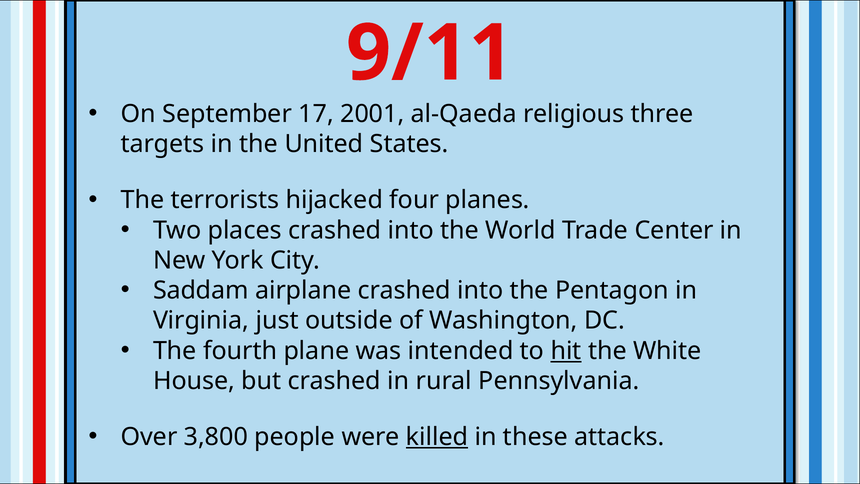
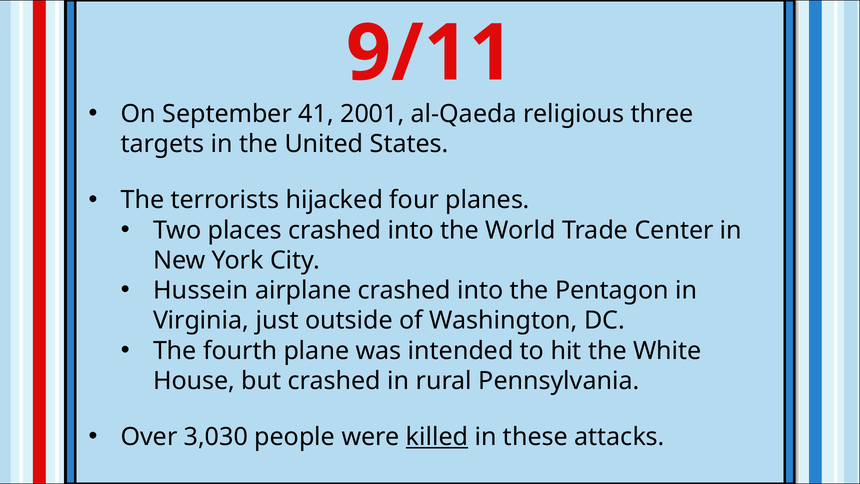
17: 17 -> 41
Saddam: Saddam -> Hussein
hit underline: present -> none
3,800: 3,800 -> 3,030
